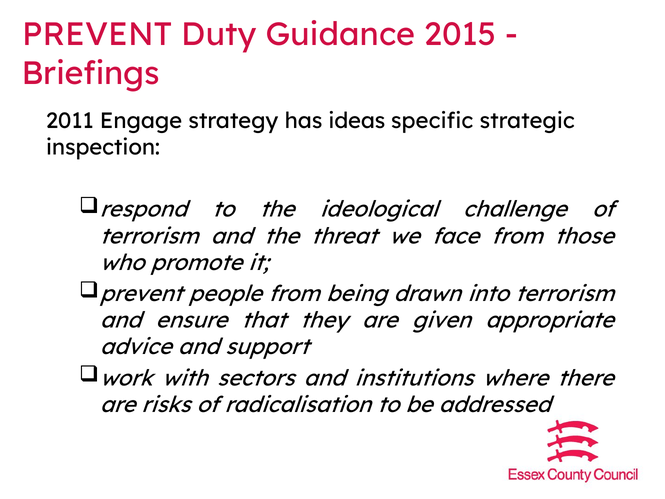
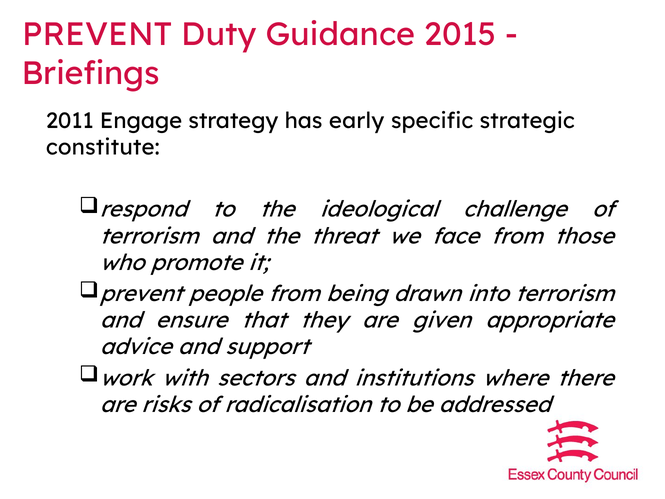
ideas: ideas -> early
inspection: inspection -> constitute
